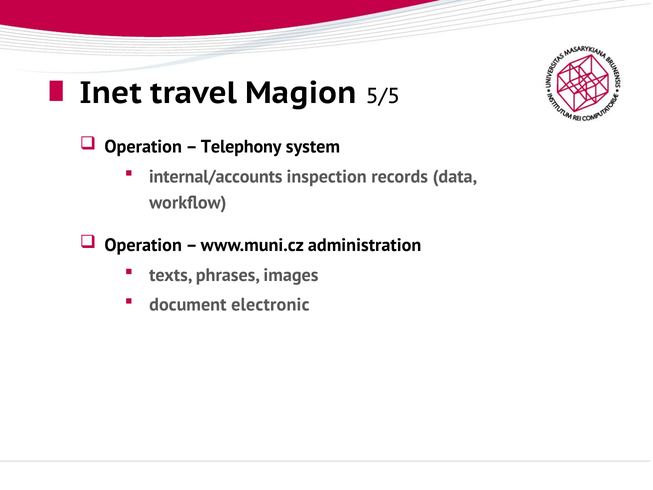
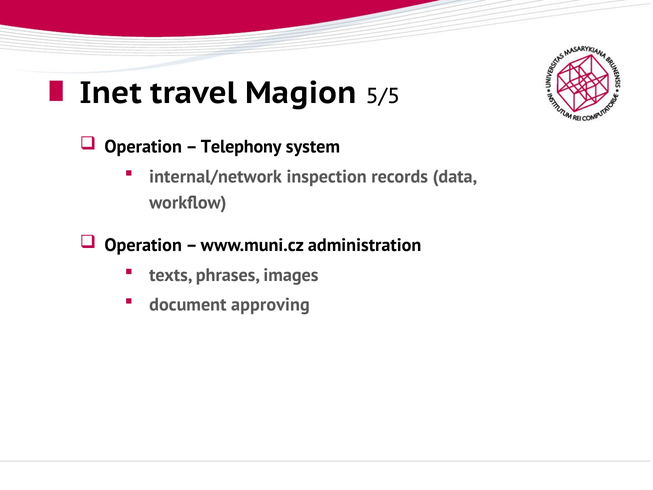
internal/accounts: internal/accounts -> internal/network
electronic: electronic -> approving
